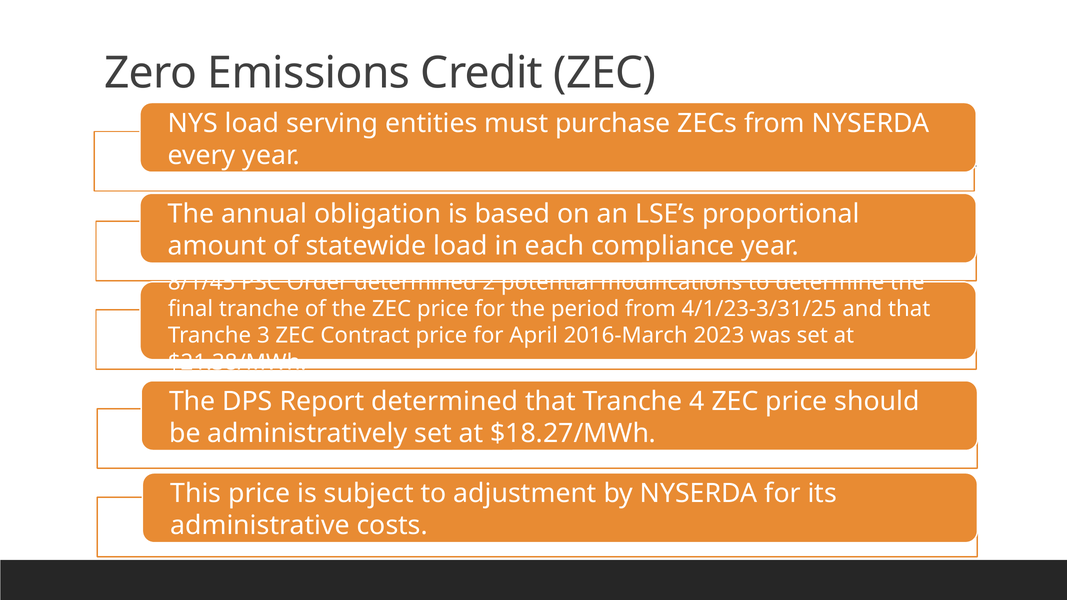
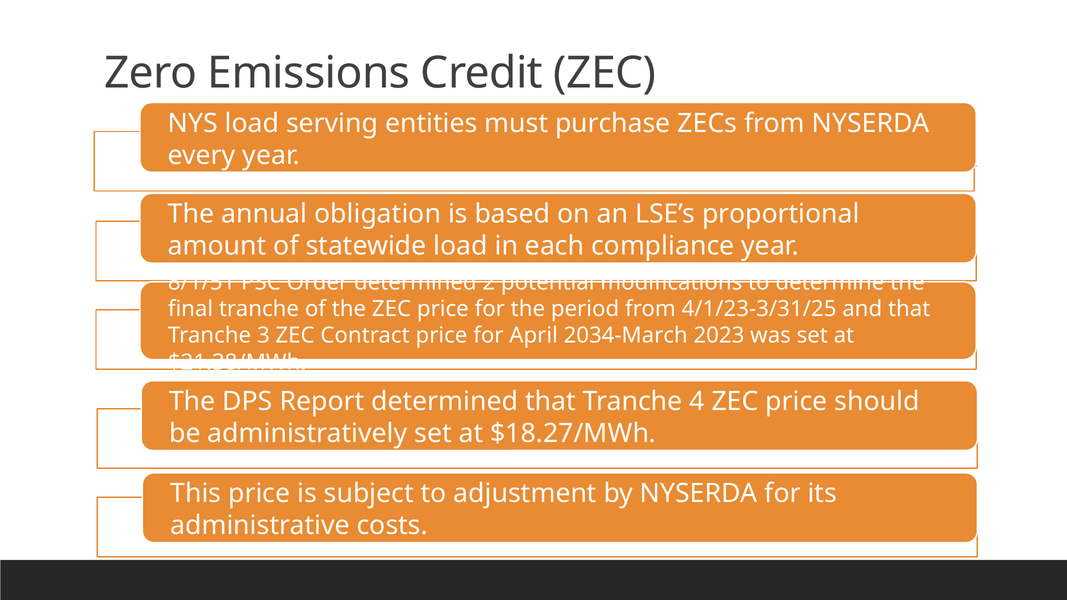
8/1/45: 8/1/45 -> 8/1/51
2016-March: 2016-March -> 2034-March
